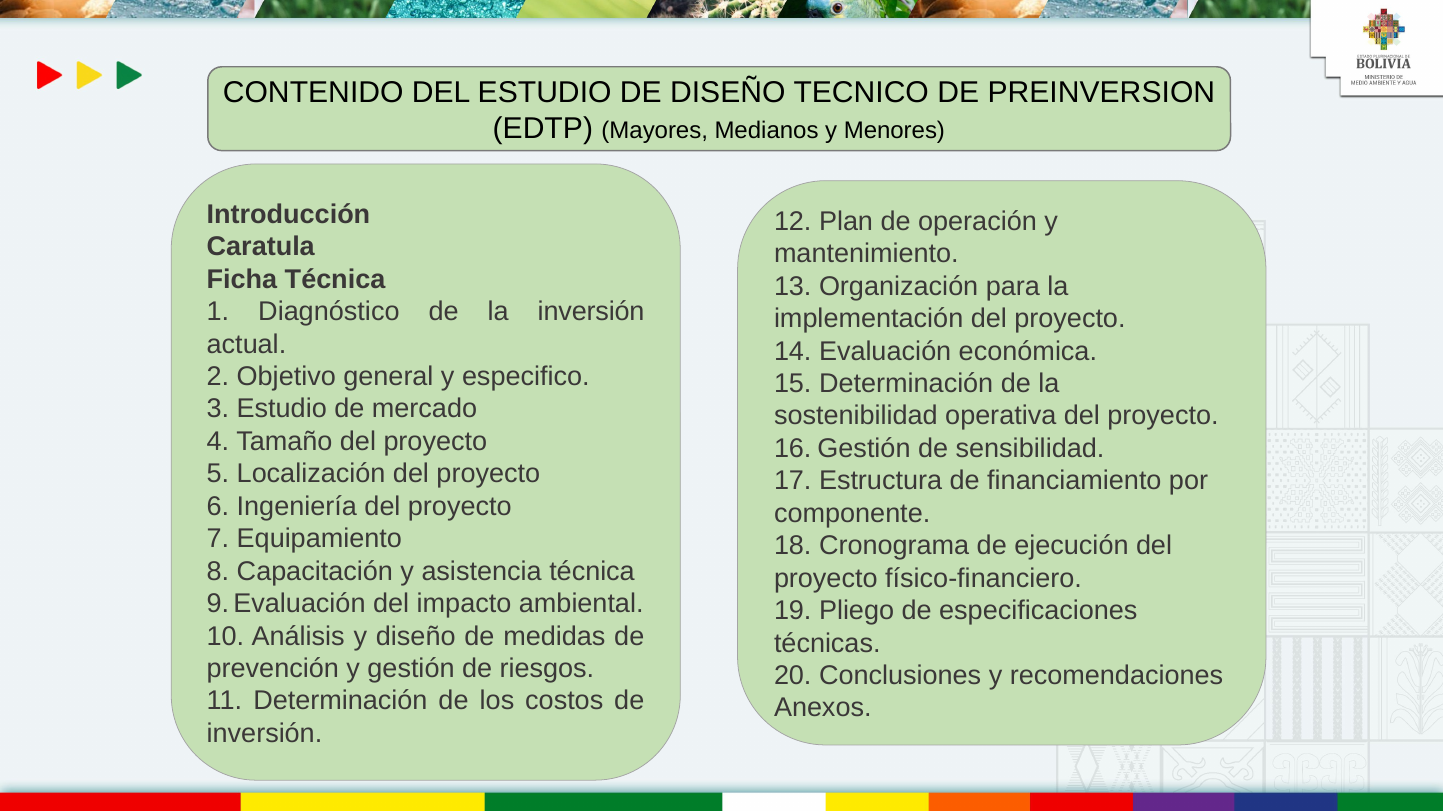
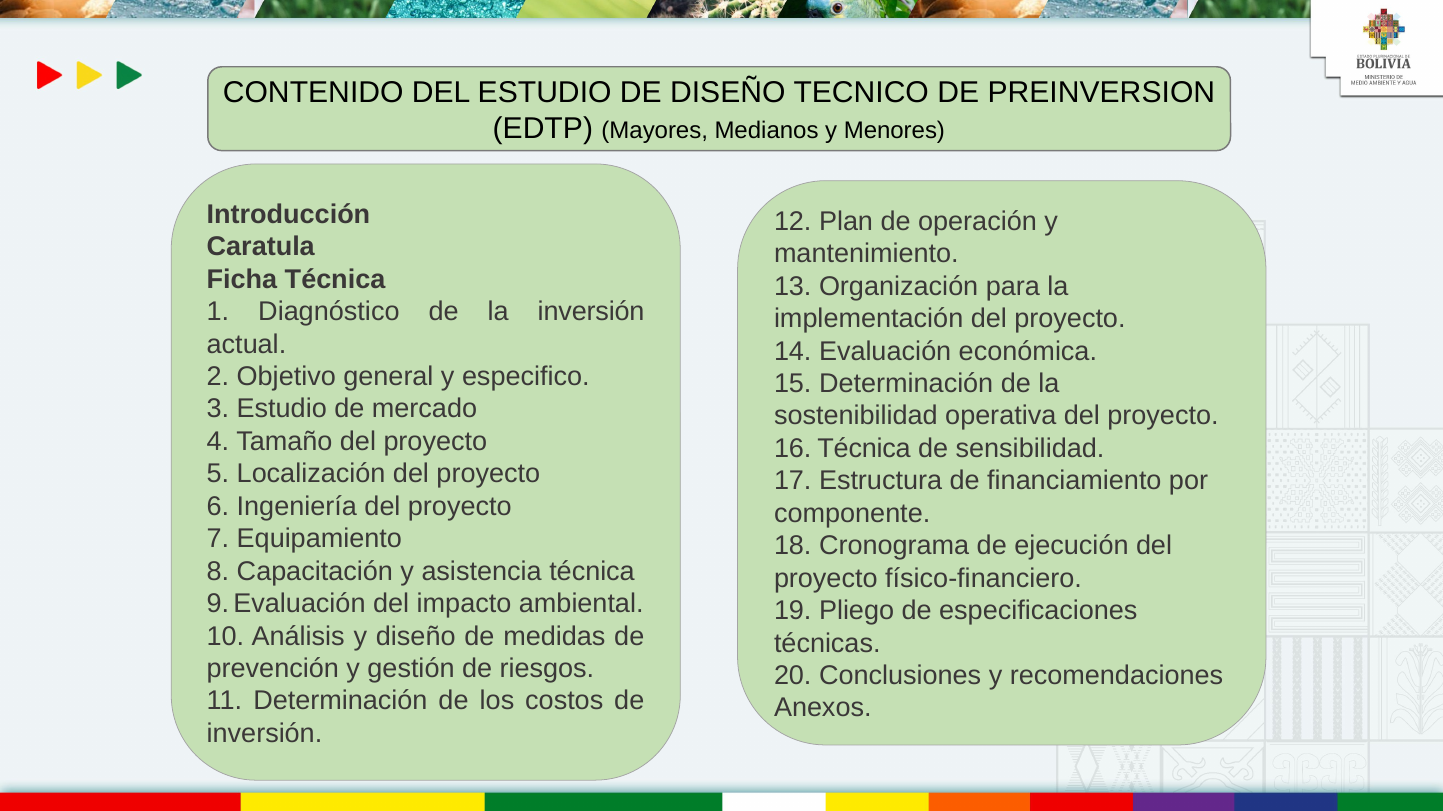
16 Gestión: Gestión -> Técnica
